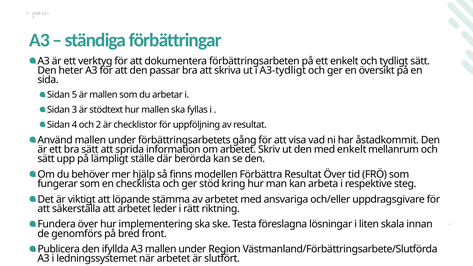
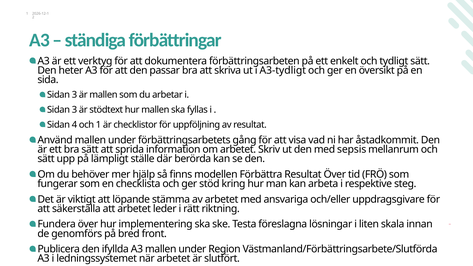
5 at (74, 95): 5 -> 3
och 2: 2 -> 1
med enkelt: enkelt -> sepsis
